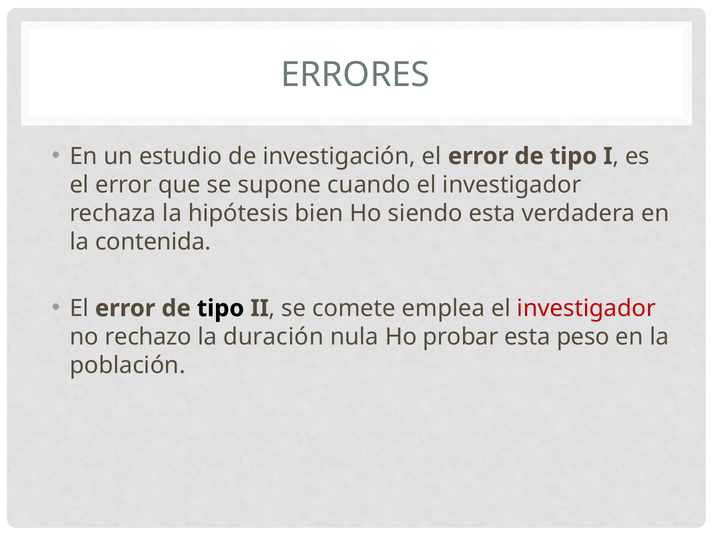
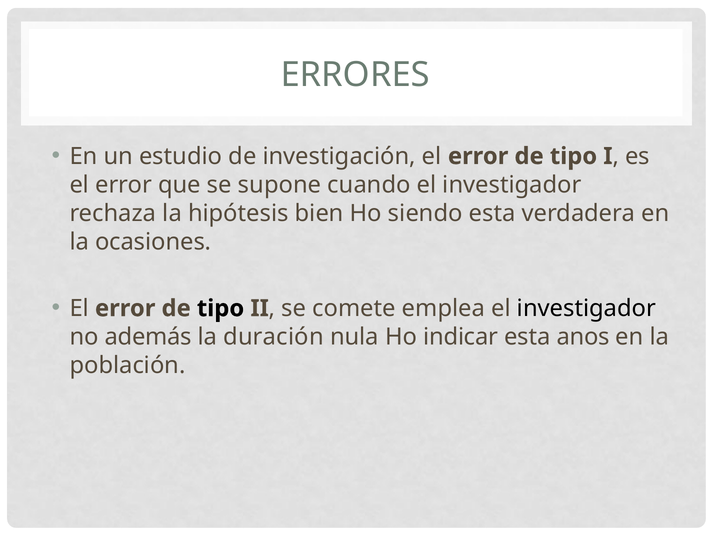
contenida: contenida -> ocasiones
investigador at (586, 308) colour: red -> black
rechazo: rechazo -> además
probar: probar -> indicar
peso: peso -> anos
